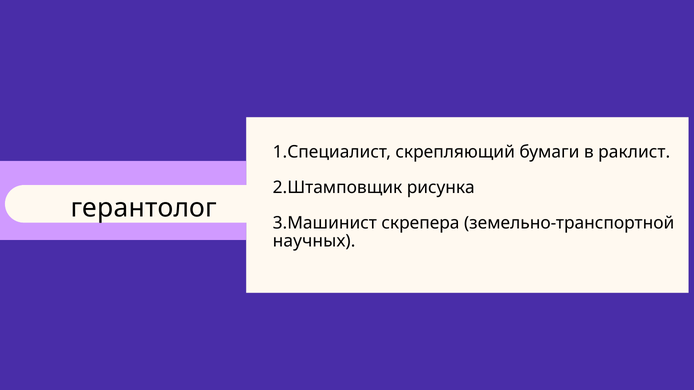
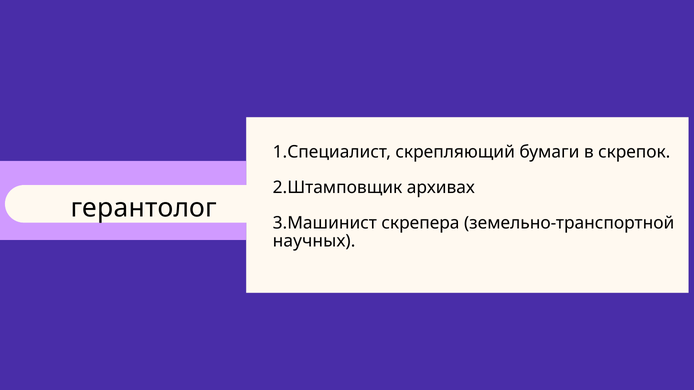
раклист: раклист -> скрепок
рисунка: рисунка -> архивах
